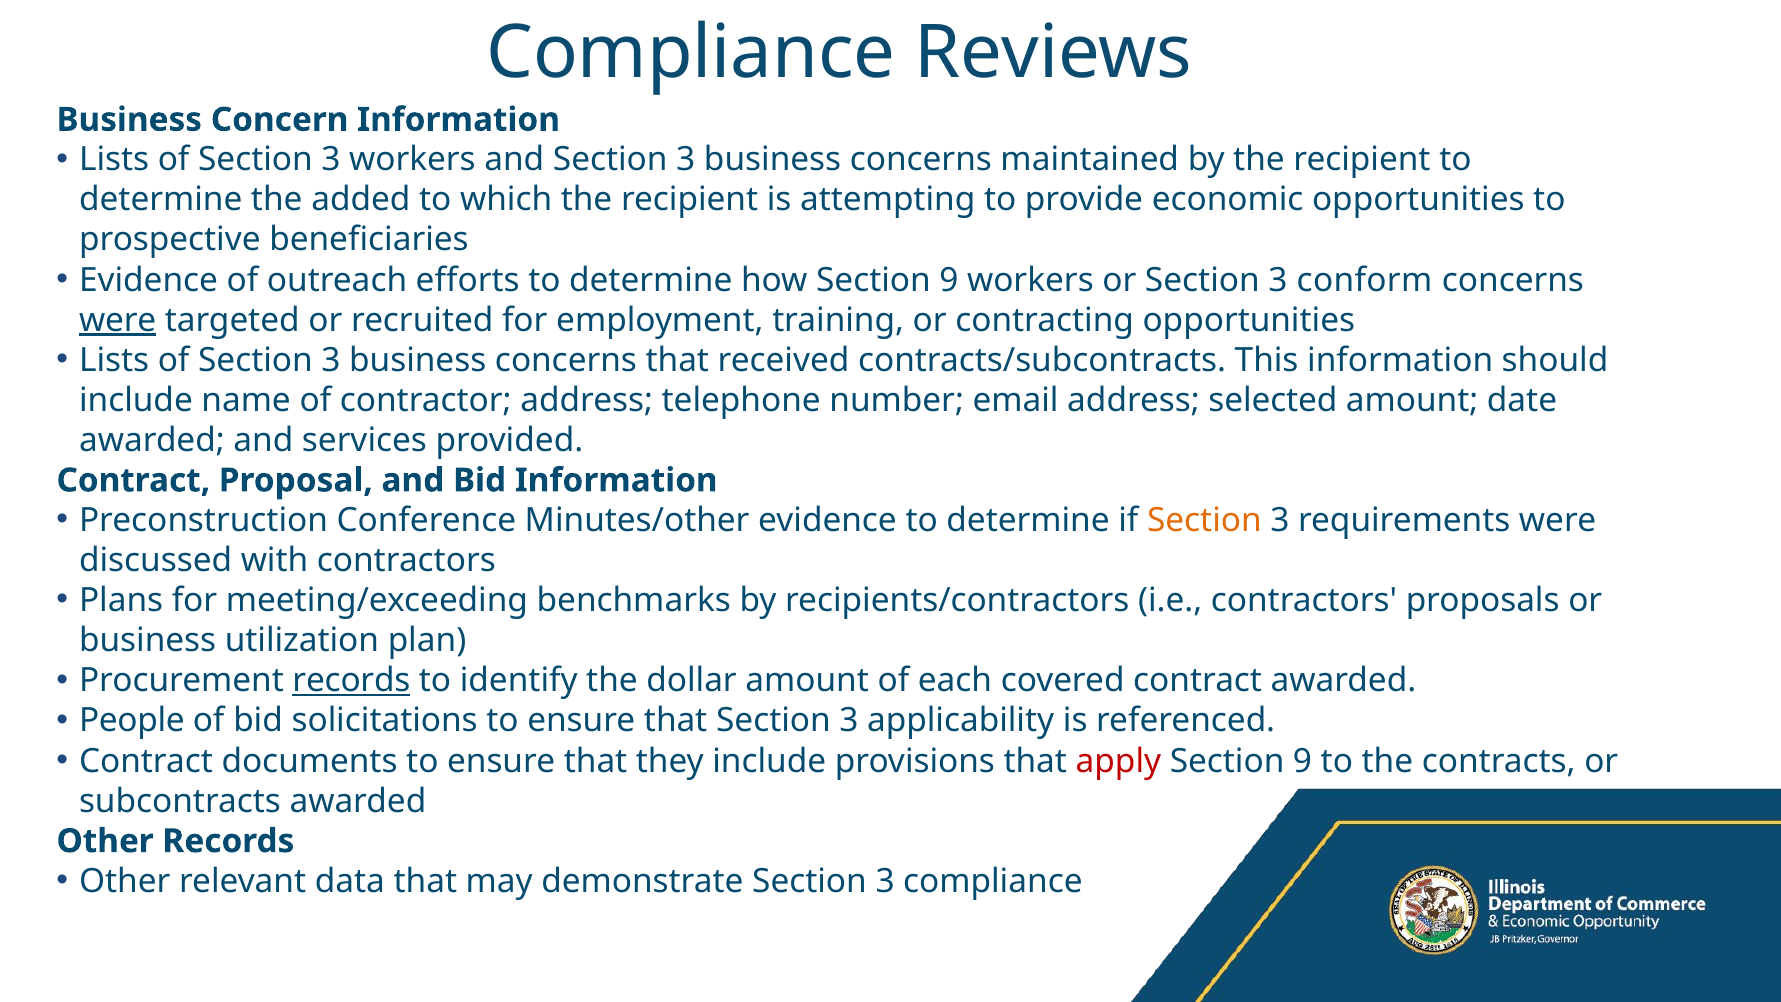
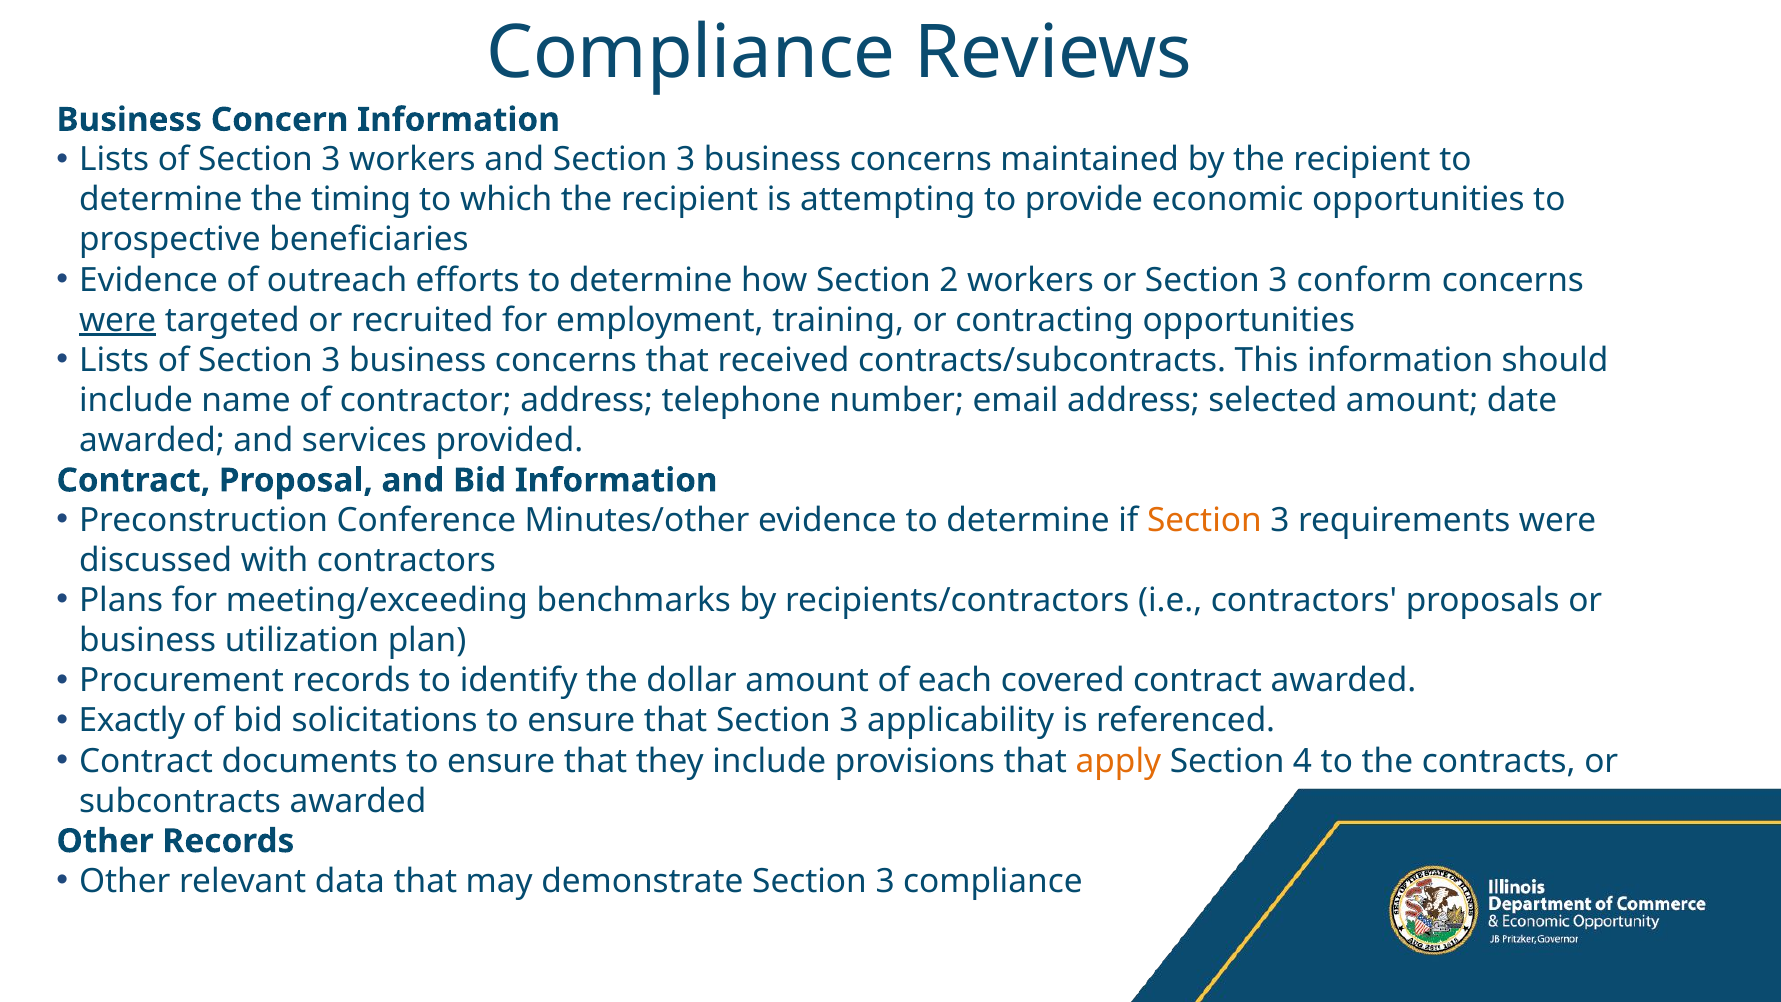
added: added -> timing
how Section 9: 9 -> 2
records at (351, 681) underline: present -> none
People: People -> Exactly
apply colour: red -> orange
9 at (1303, 761): 9 -> 4
